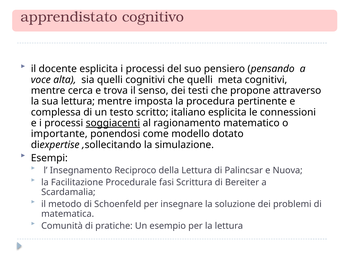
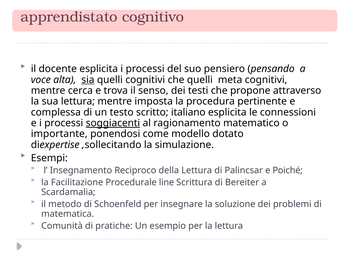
sia underline: none -> present
Nuova: Nuova -> Poiché
fasi: fasi -> line
